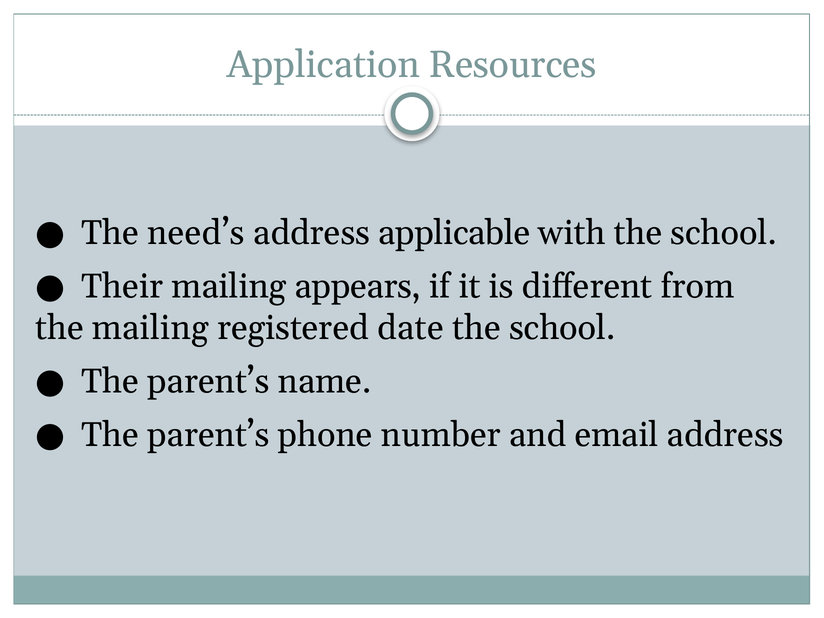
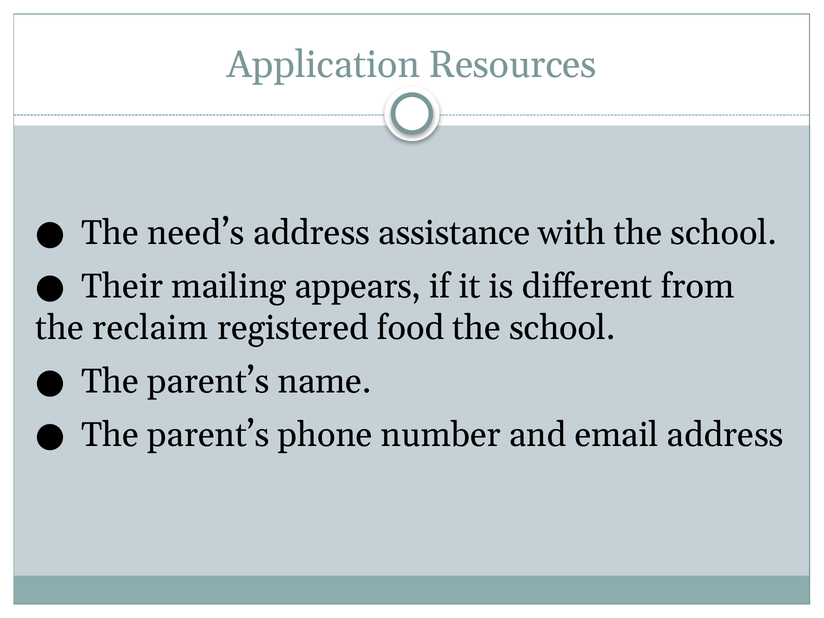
applicable: applicable -> assistance
the mailing: mailing -> reclaim
date: date -> food
